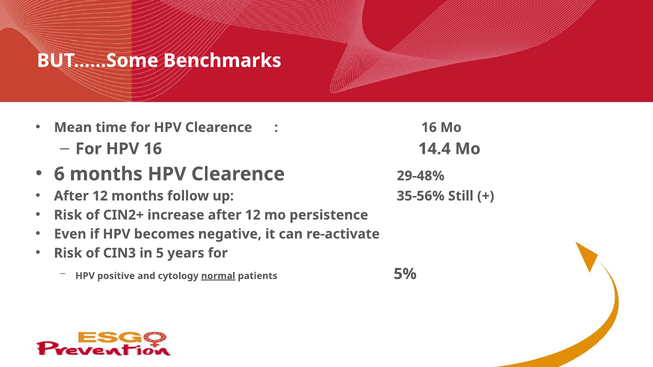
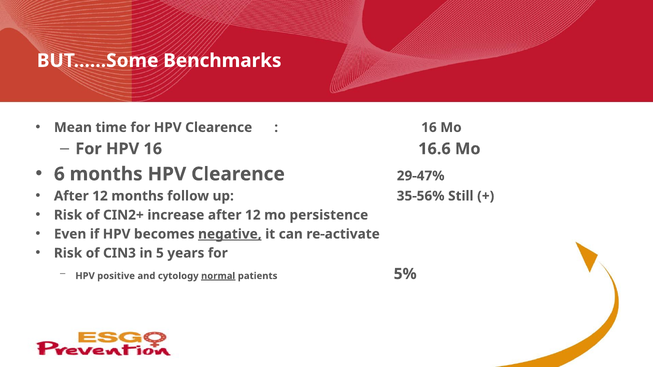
14.4: 14.4 -> 16.6
29-48%: 29-48% -> 29-47%
negative underline: none -> present
